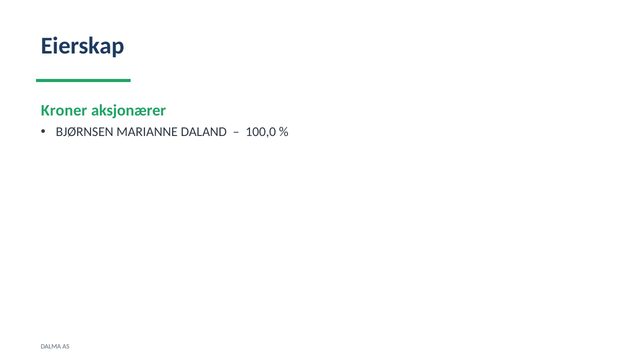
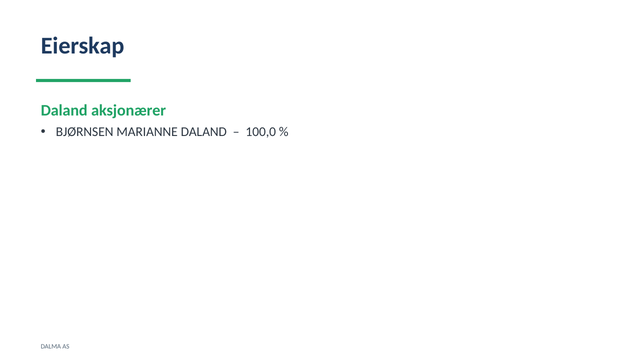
Kroner at (64, 110): Kroner -> Daland
